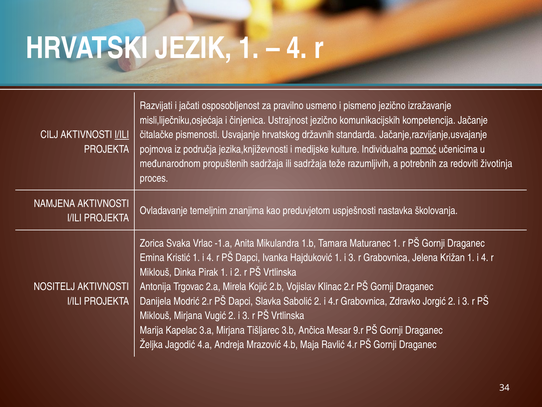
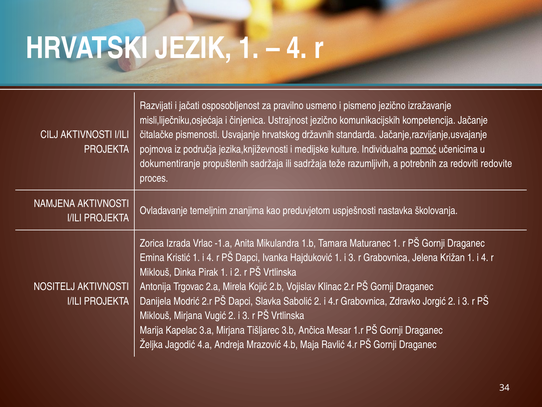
I/ILI at (122, 135) underline: present -> none
međunarodnom: međunarodnom -> dokumentiranje
životinja: životinja -> redovite
Svaka: Svaka -> Izrada
9.r: 9.r -> 1.r
